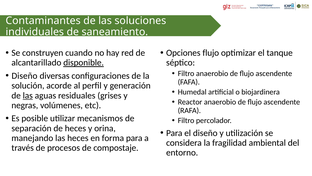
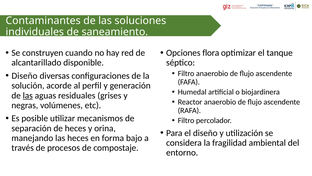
Opciones flujo: flujo -> flora
disponible underline: present -> none
forma para: para -> bajo
